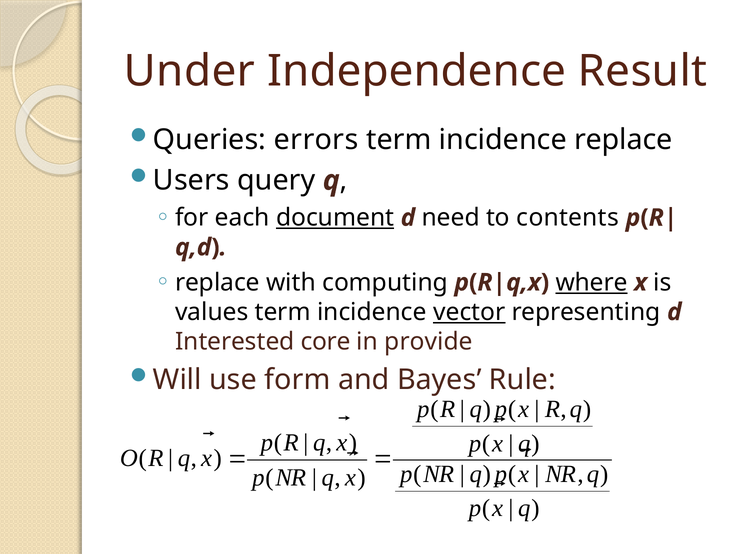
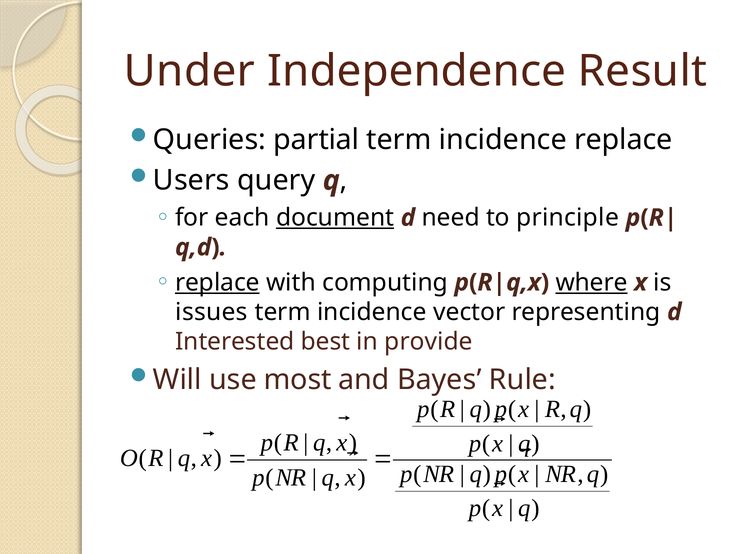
errors: errors -> partial
contents: contents -> principle
replace at (217, 283) underline: none -> present
values: values -> issues
vector underline: present -> none
core: core -> best
form: form -> most
